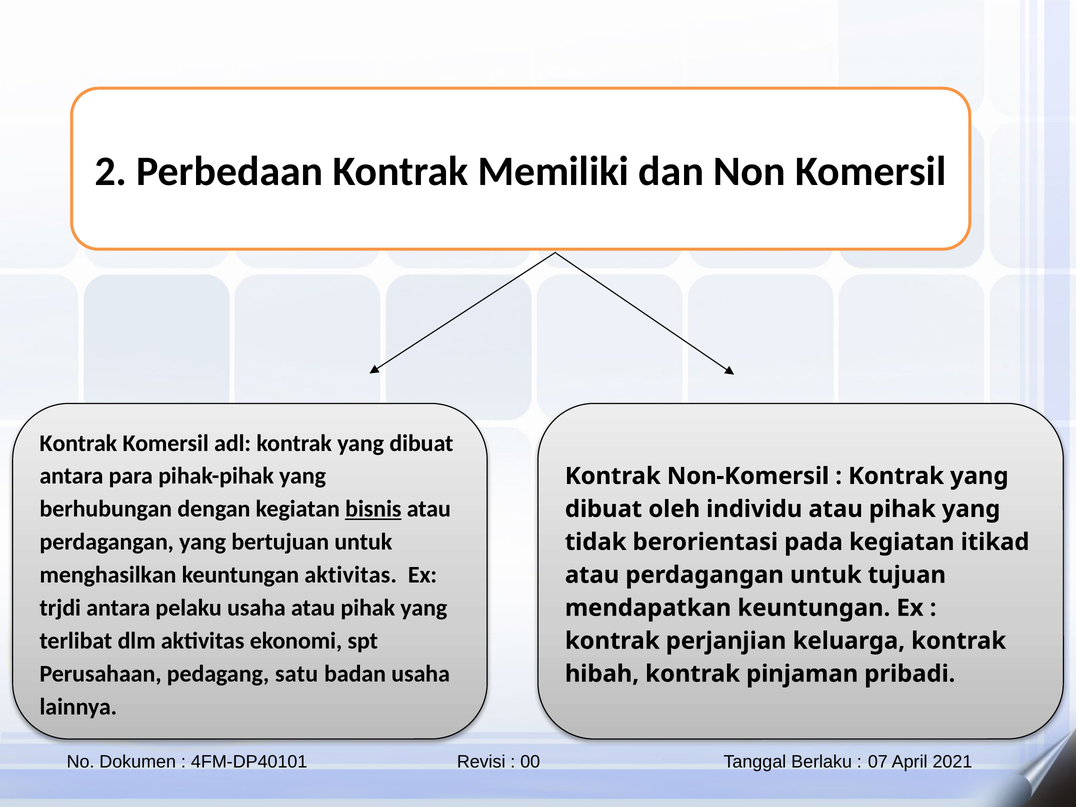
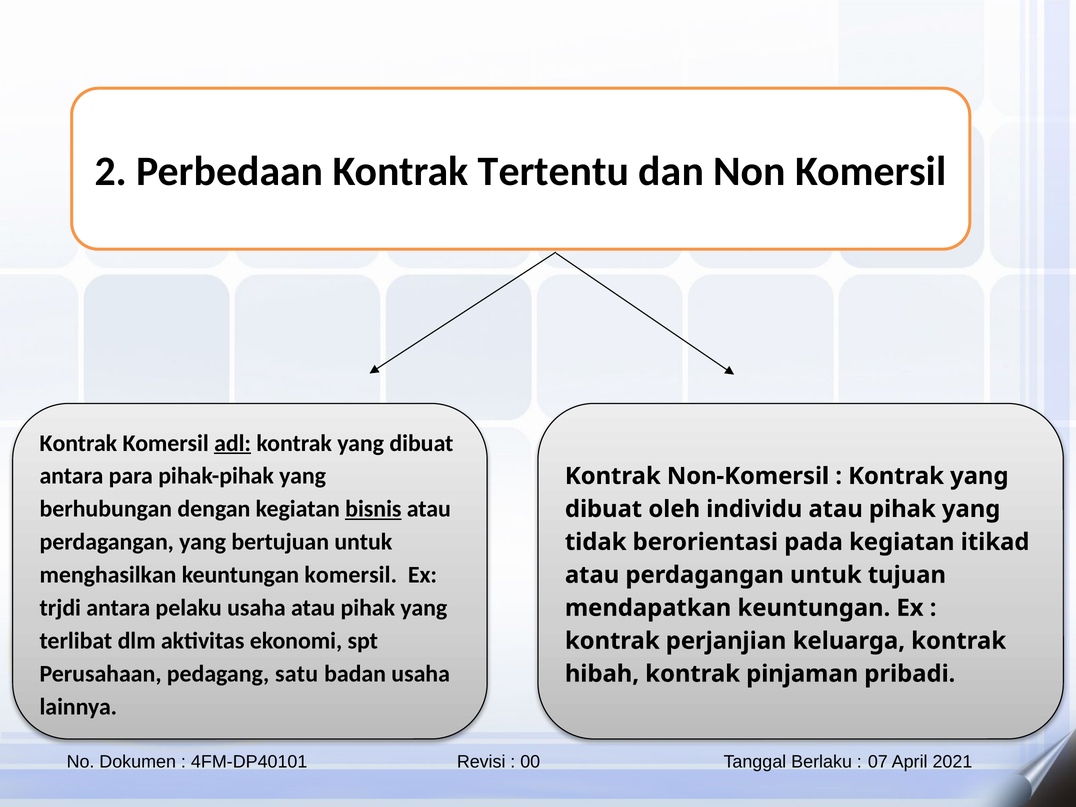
Memiliki: Memiliki -> Tertentu
adl underline: none -> present
keuntungan aktivitas: aktivitas -> komersil
